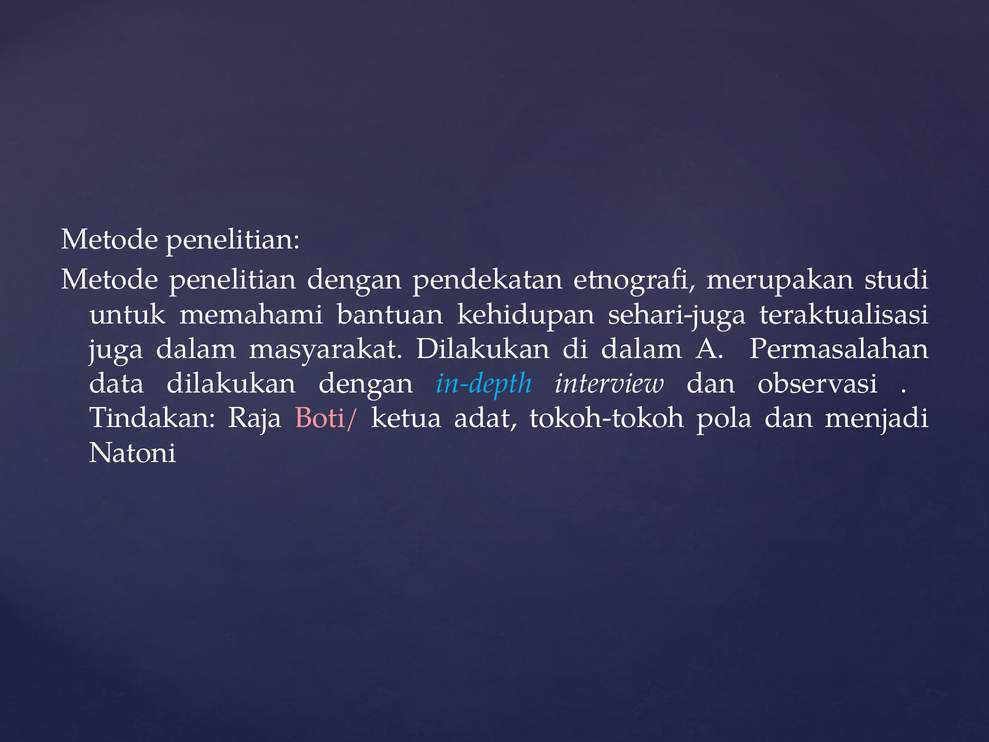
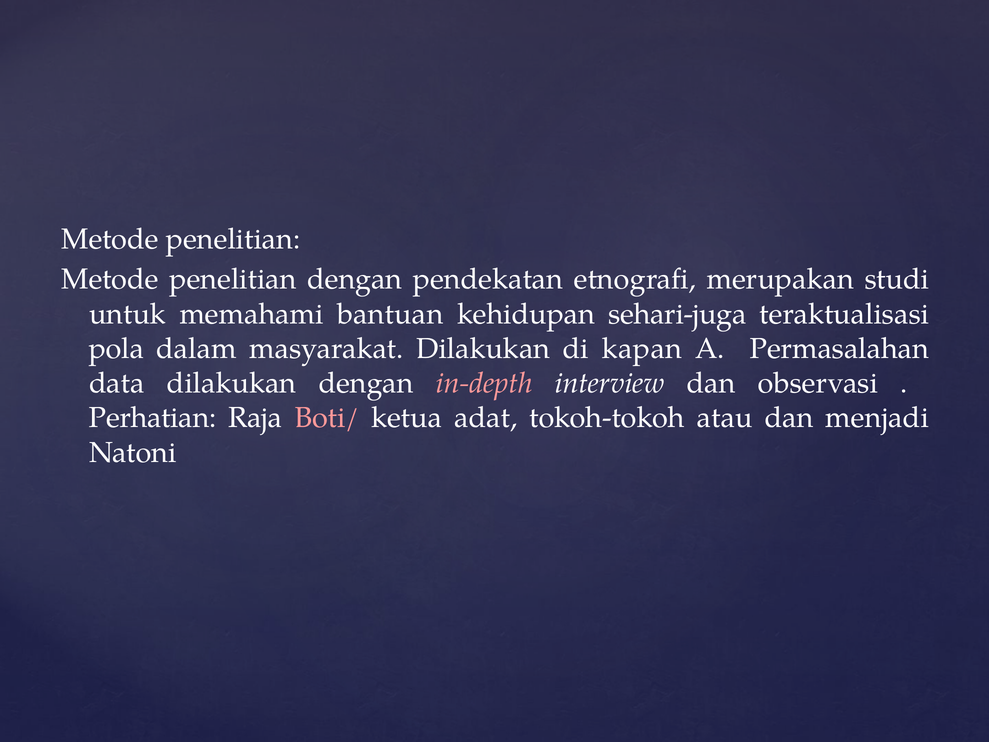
juga: juga -> pola
di dalam: dalam -> kapan
in-depth colour: light blue -> pink
Tindakan: Tindakan -> Perhatian
pola: pola -> atau
